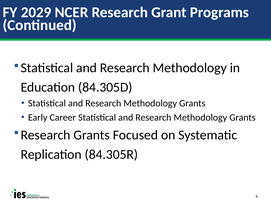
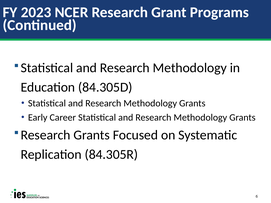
2029: 2029 -> 2023
